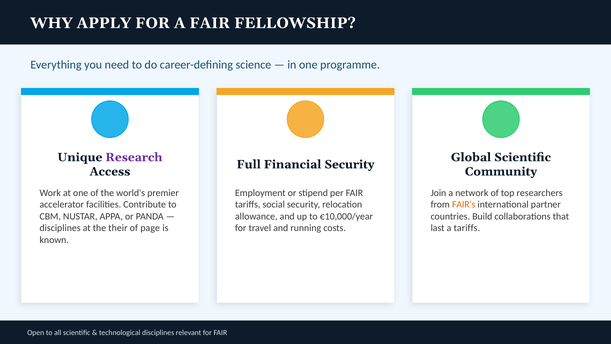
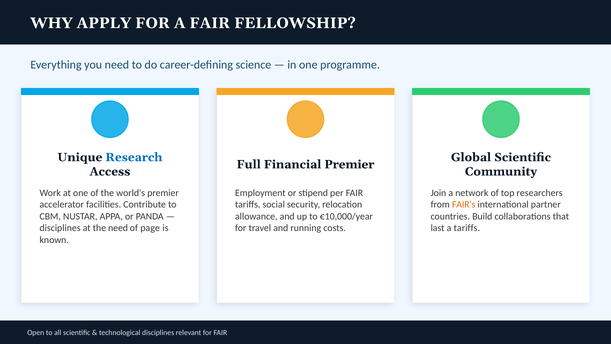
Research colour: purple -> blue
Financial Security: Security -> Premier
the their: their -> need
